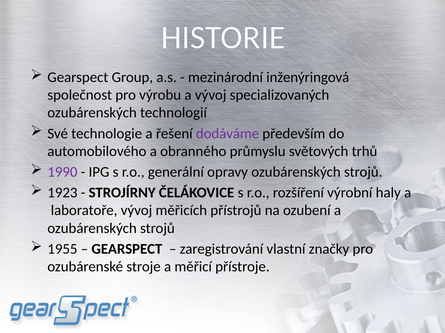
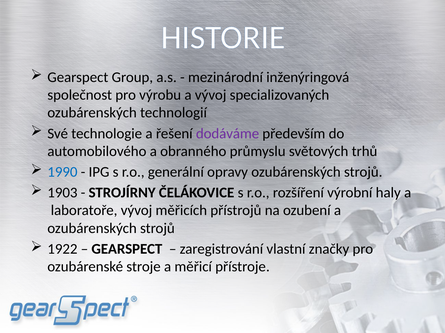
1990 colour: purple -> blue
1923: 1923 -> 1903
1955: 1955 -> 1922
